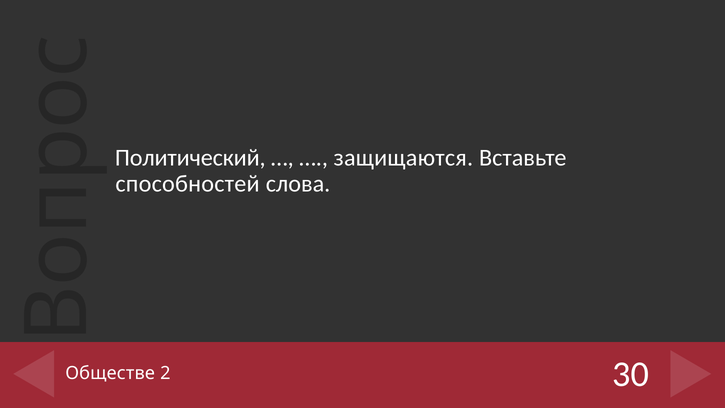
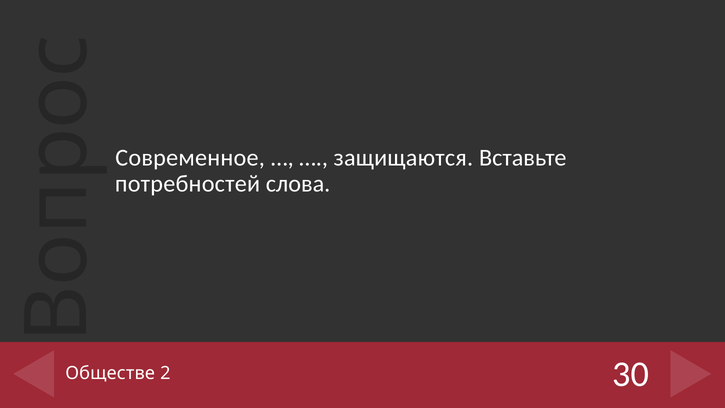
Политический: Политический -> Современное
способностей: способностей -> потребностей
